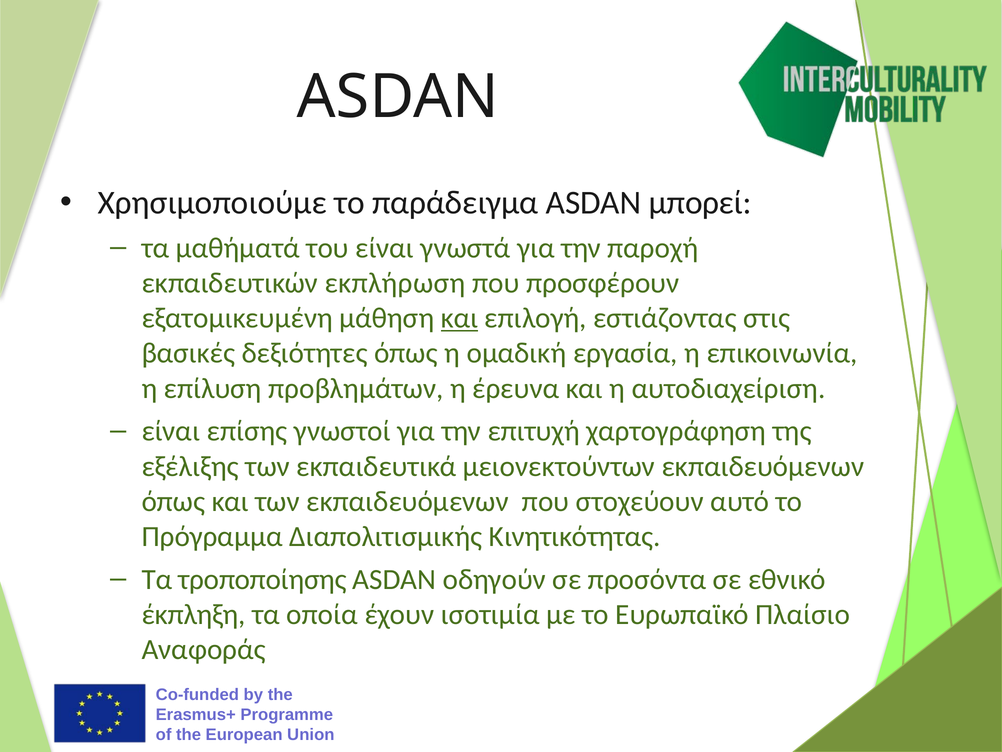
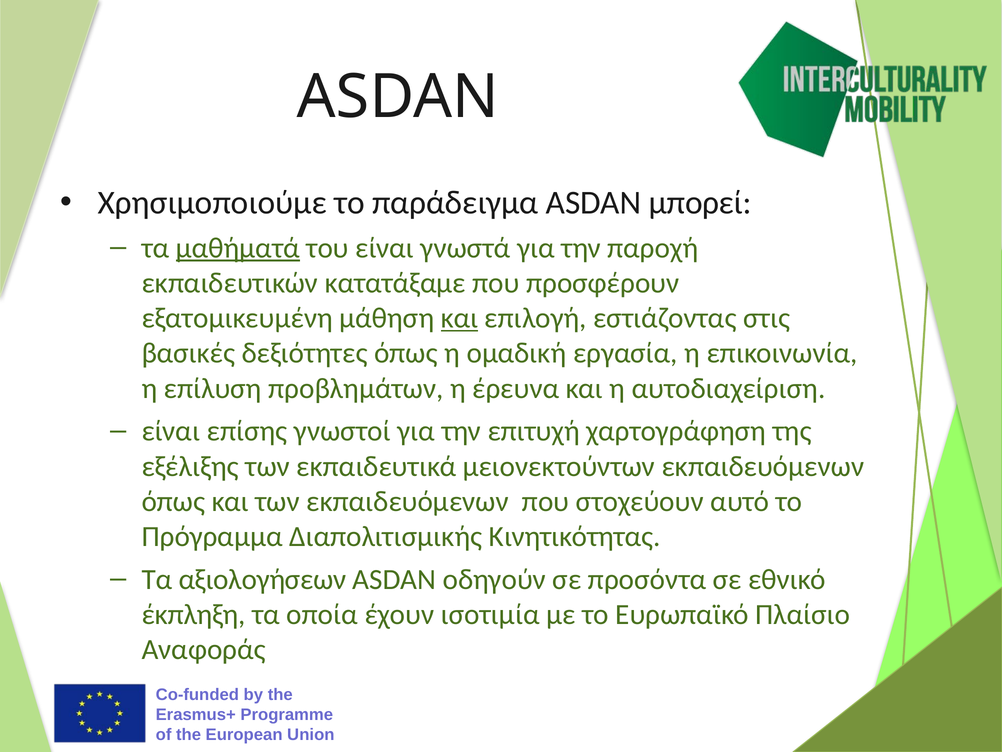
μαθήματά underline: none -> present
εκπλήρωση: εκπλήρωση -> κατατάξαμε
τροποποίησης: τροποποίησης -> αξιολογήσεων
